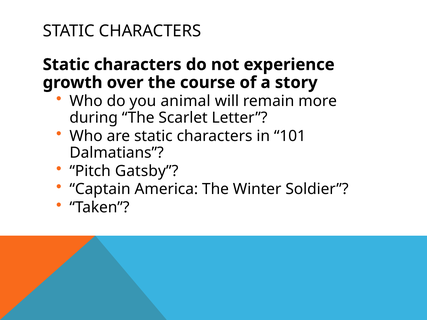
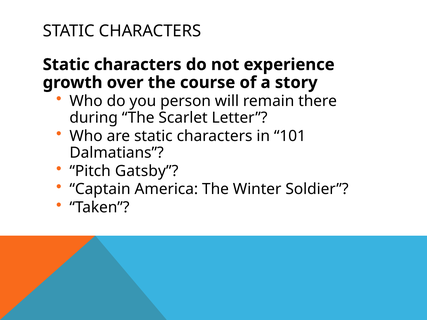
animal: animal -> person
more: more -> there
